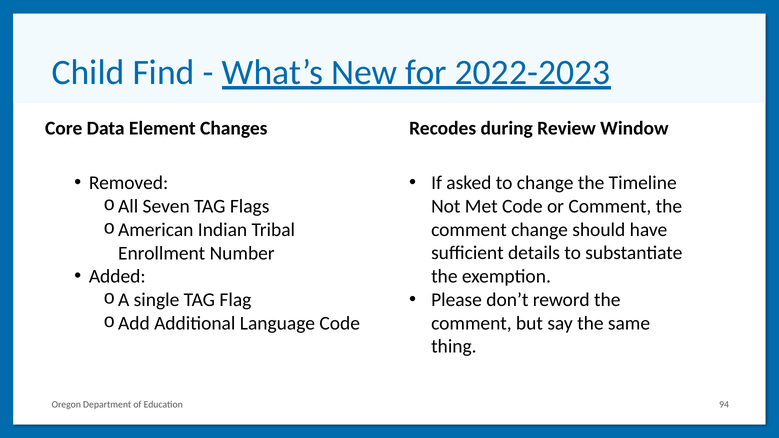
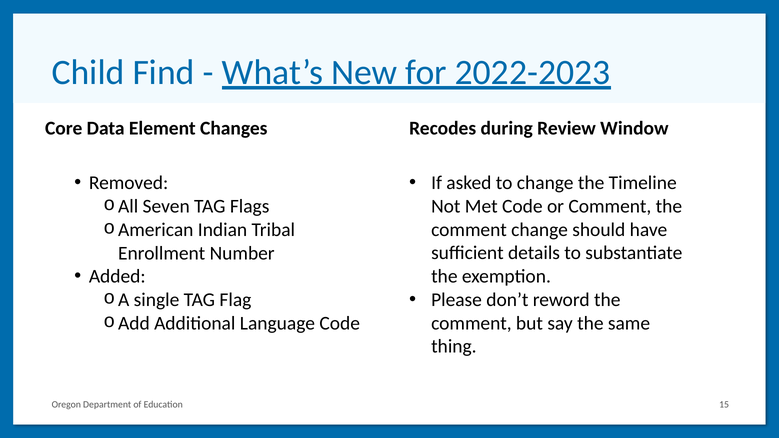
94: 94 -> 15
